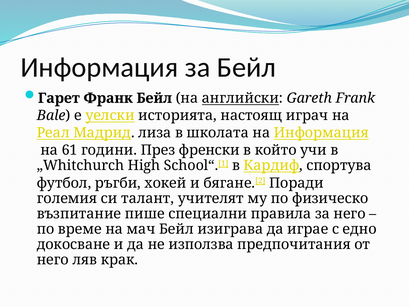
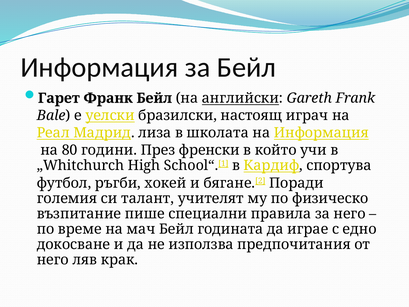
историята: историята -> бразилски
61: 61 -> 80
изиграва: изиграва -> годината
